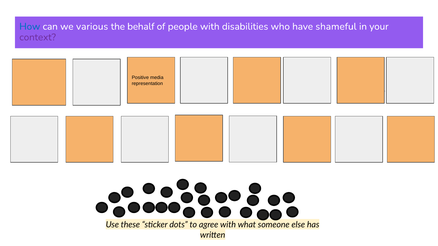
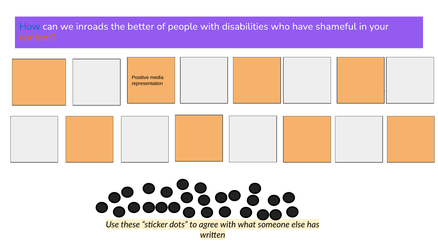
various: various -> inroads
behalf: behalf -> better
context colour: purple -> orange
